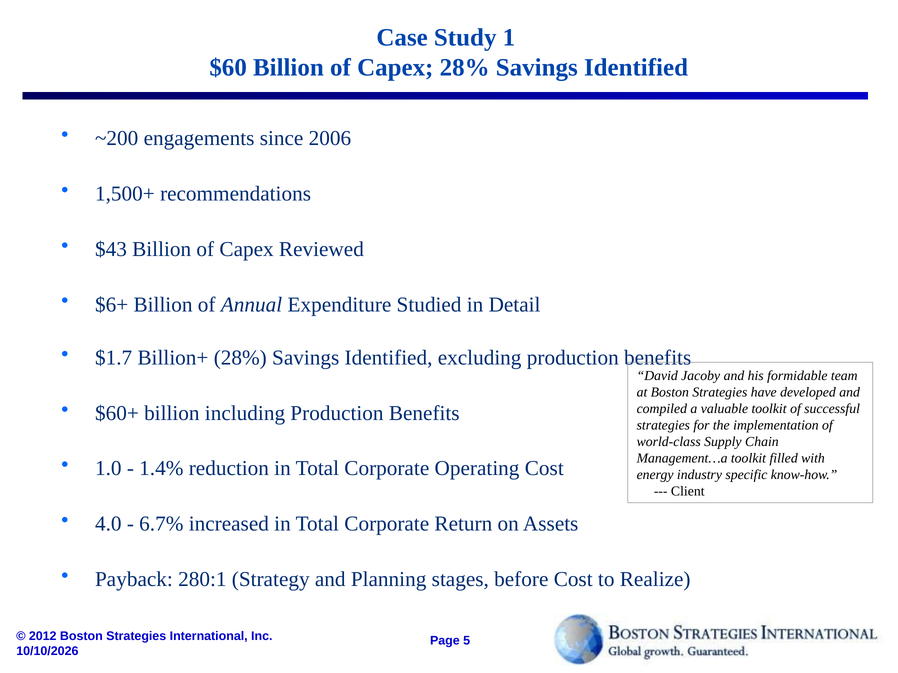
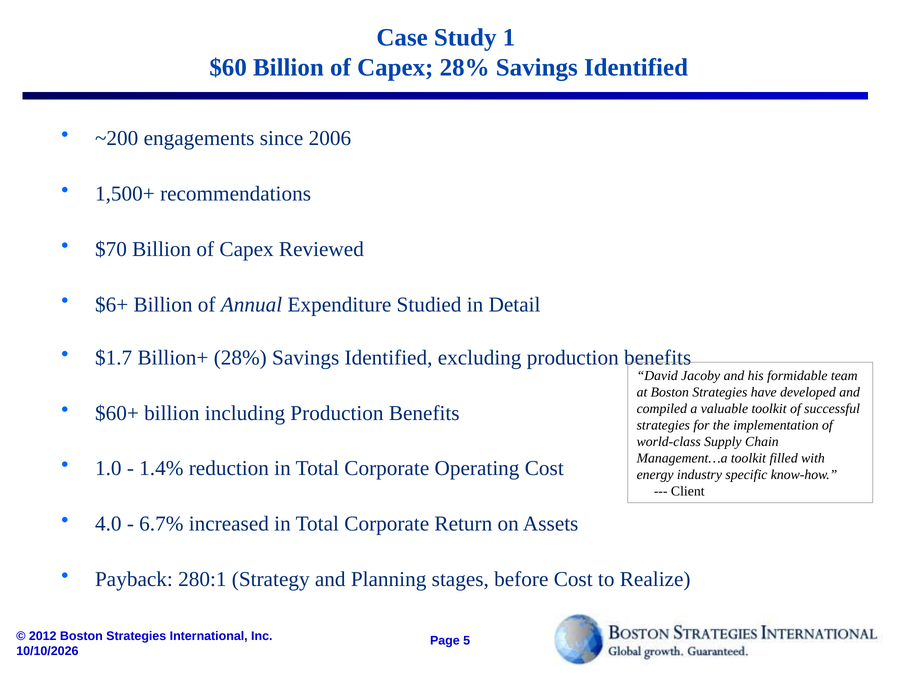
$43: $43 -> $70
